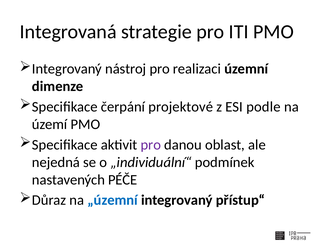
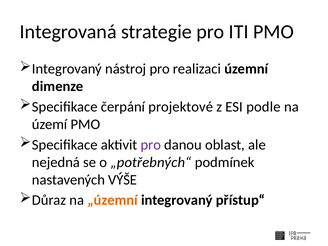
„individuální“: „individuální“ -> „potřebných“
PÉČE: PÉČE -> VÝŠE
„územní colour: blue -> orange
